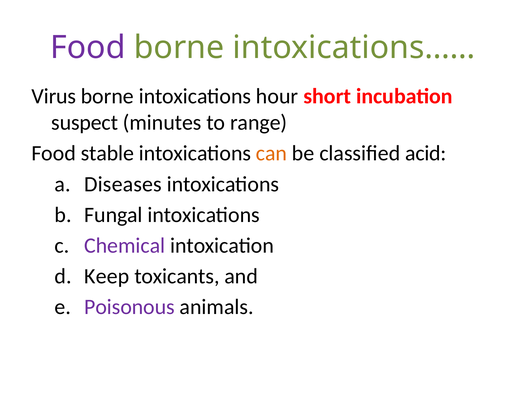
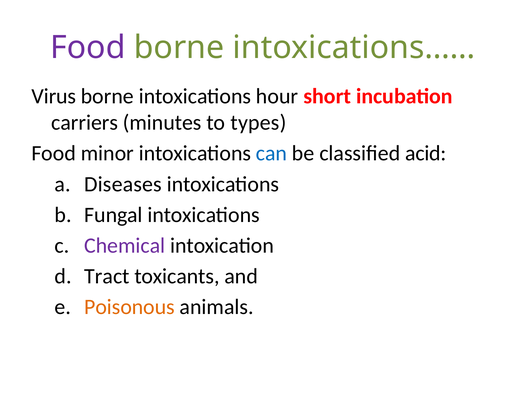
suspect: suspect -> carriers
range: range -> types
stable: stable -> minor
can colour: orange -> blue
Keep: Keep -> Tract
Poisonous colour: purple -> orange
